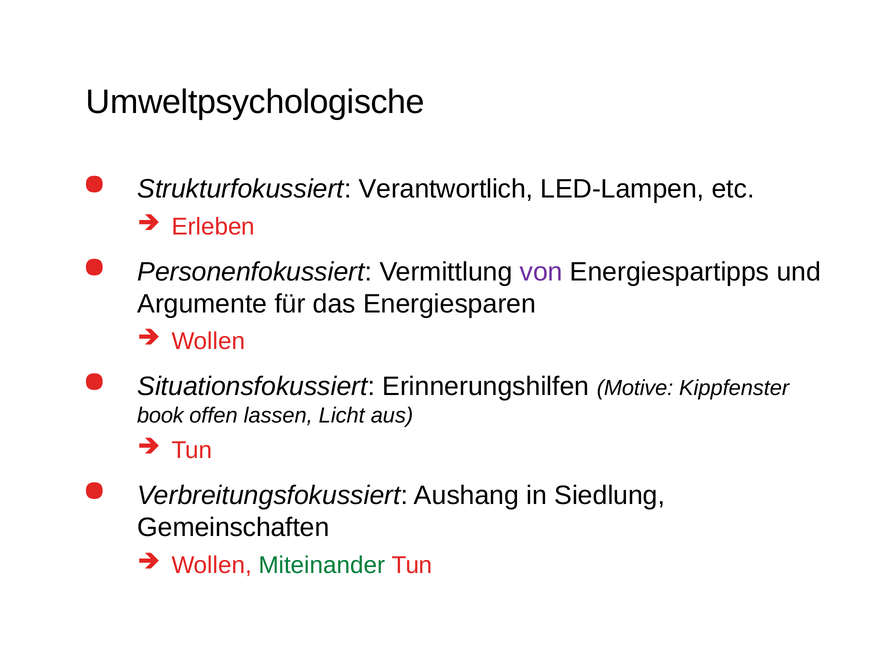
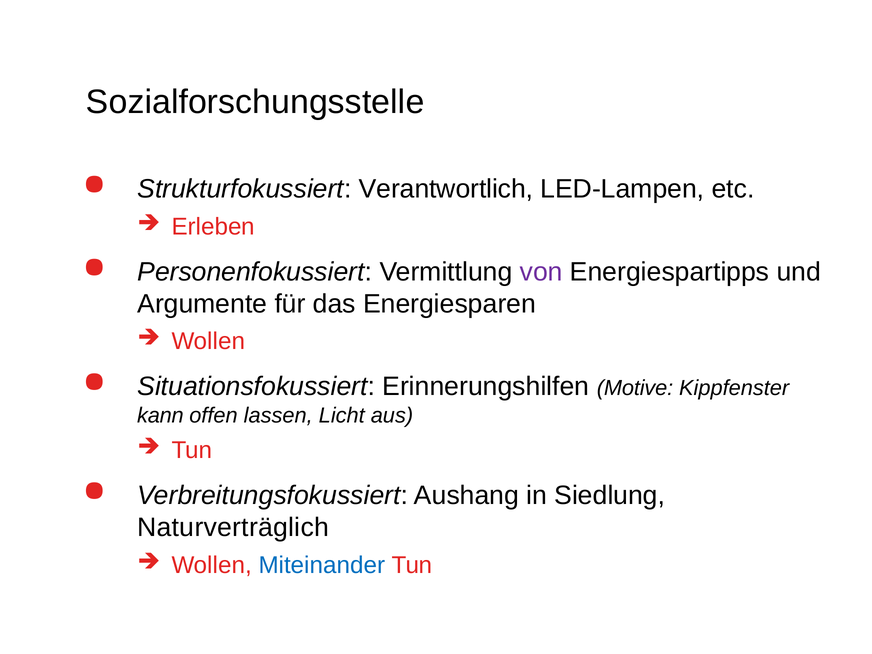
Umweltpsychologische: Umweltpsychologische -> Sozialforschungsstelle
book: book -> kann
Gemeinschaften: Gemeinschaften -> Naturverträglich
Miteinander colour: green -> blue
